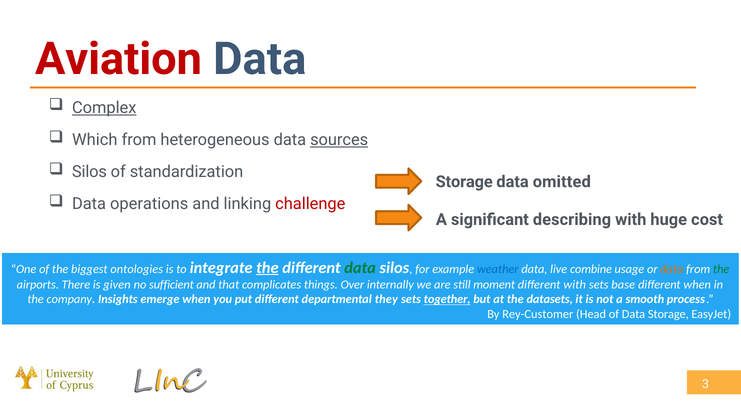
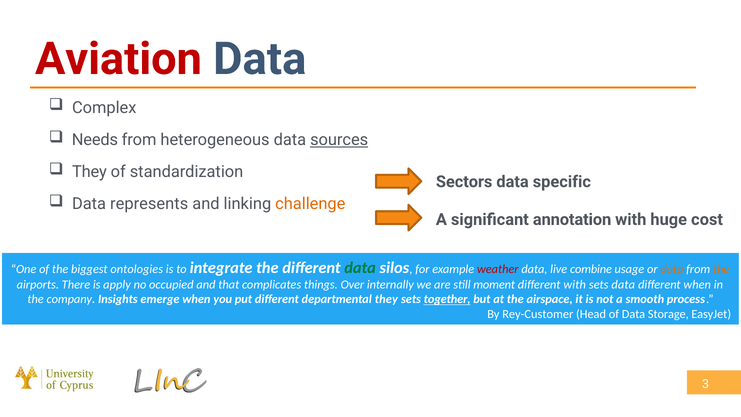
Complex underline: present -> none
Which: Which -> Needs
Silos at (89, 172): Silos -> They
Storage at (464, 182): Storage -> Sectors
omitted: omitted -> specific
operations: operations -> represents
challenge colour: red -> orange
describing: describing -> annotation
the at (267, 267) underline: present -> none
weather colour: blue -> red
the at (721, 269) colour: green -> orange
given: given -> apply
sufficient: sufficient -> occupied
sets base: base -> data
datasets: datasets -> airspace
